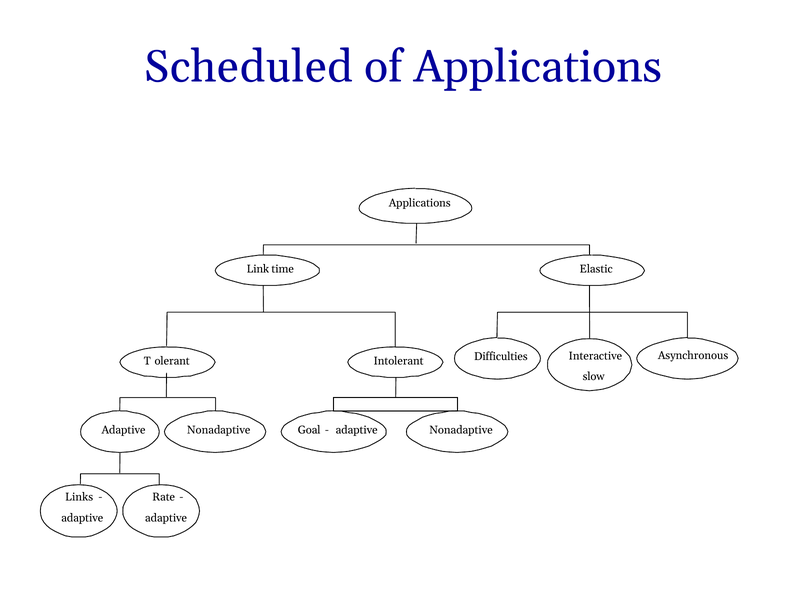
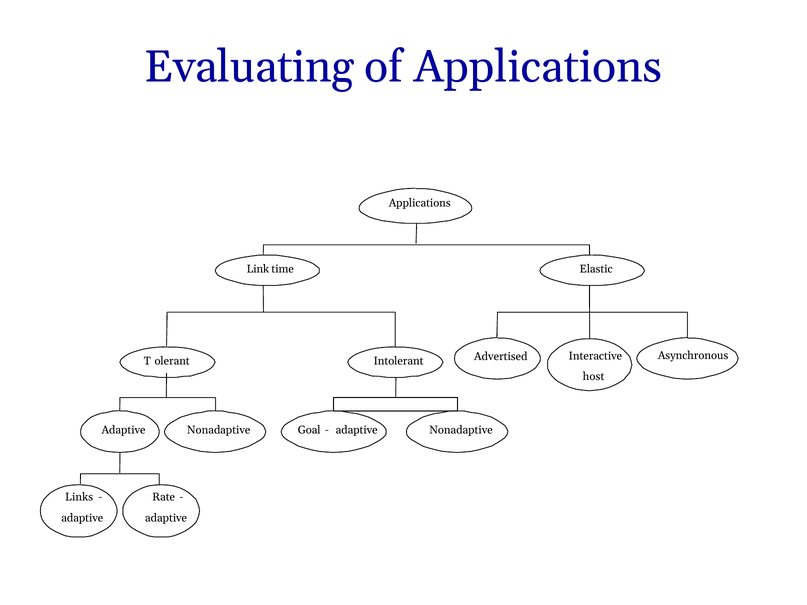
Scheduled: Scheduled -> Evaluating
Difficulties: Difficulties -> Advertised
slow: slow -> host
